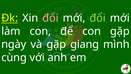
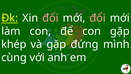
đổi at (98, 18) colour: light green -> pink
ngày: ngày -> khép
giang: giang -> đứng
